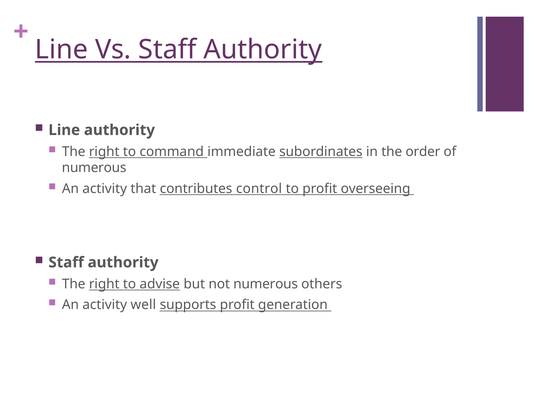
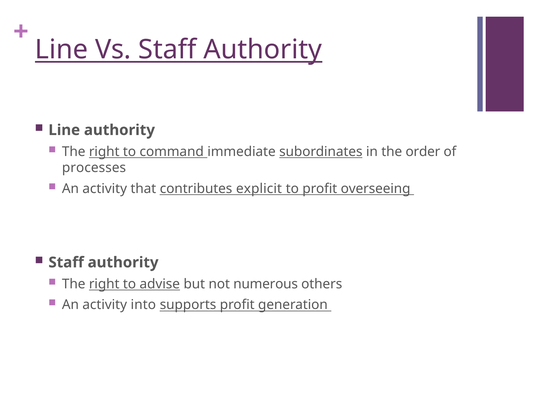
numerous at (94, 168): numerous -> processes
control: control -> explicit
well: well -> into
